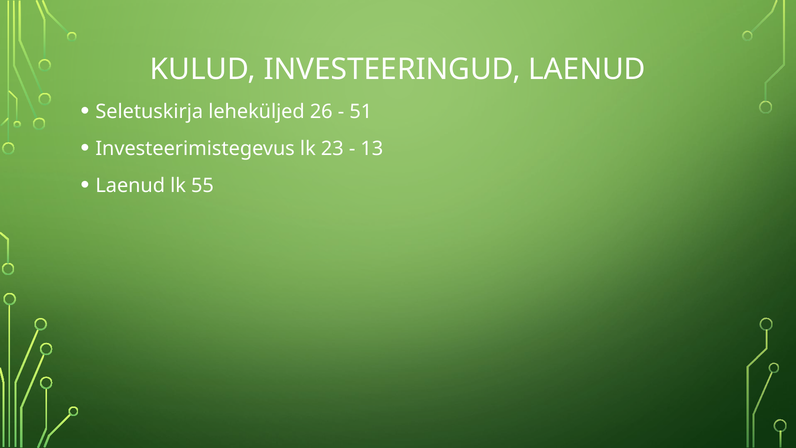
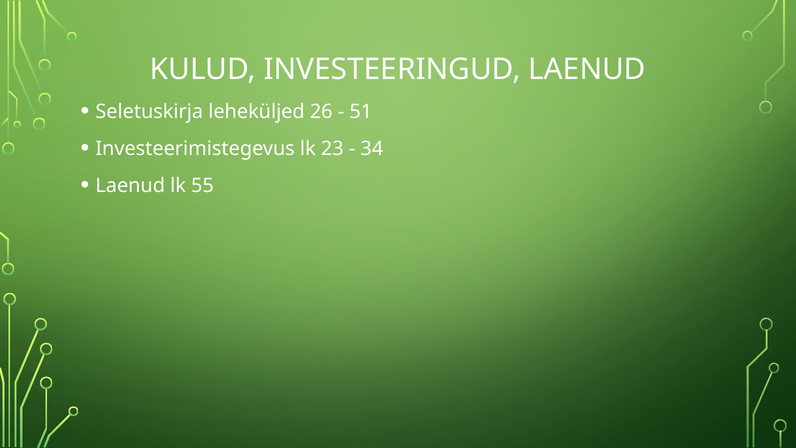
13: 13 -> 34
